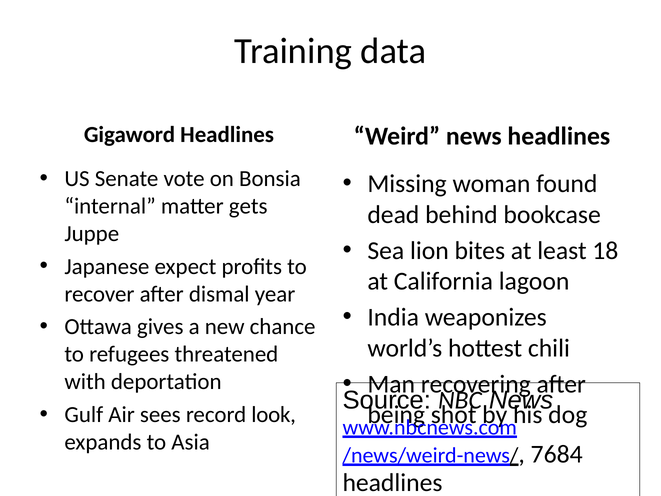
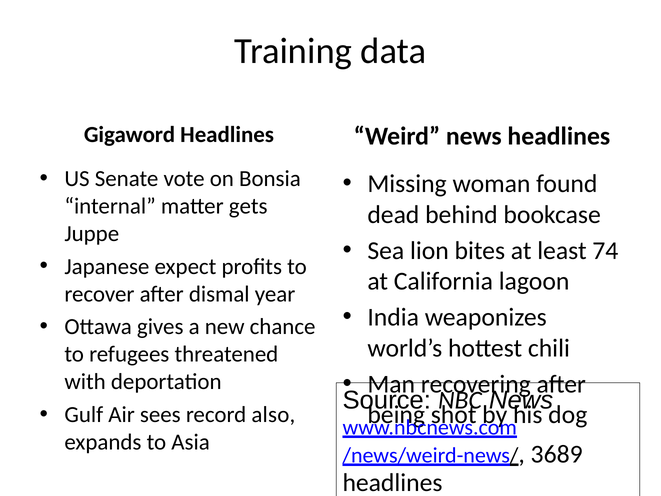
18: 18 -> 74
look: look -> also
7684: 7684 -> 3689
